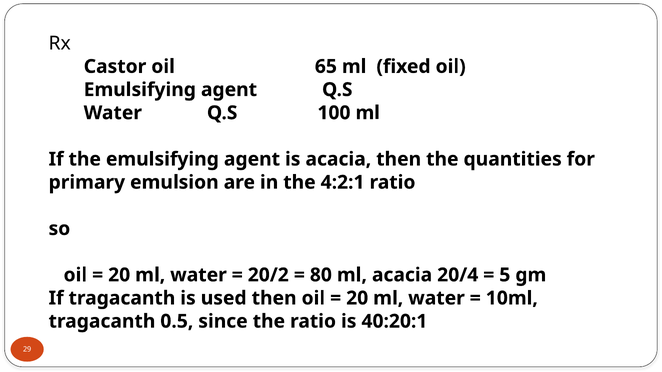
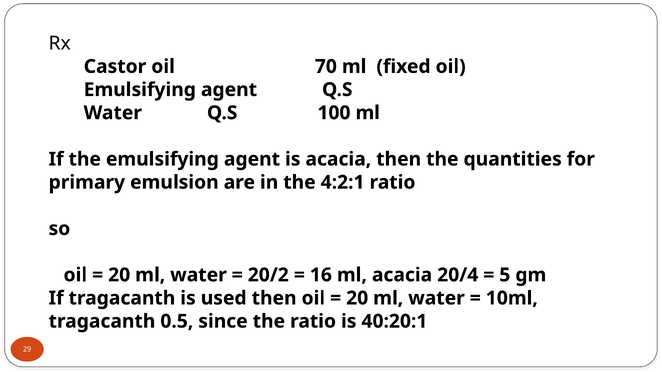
65: 65 -> 70
80: 80 -> 16
